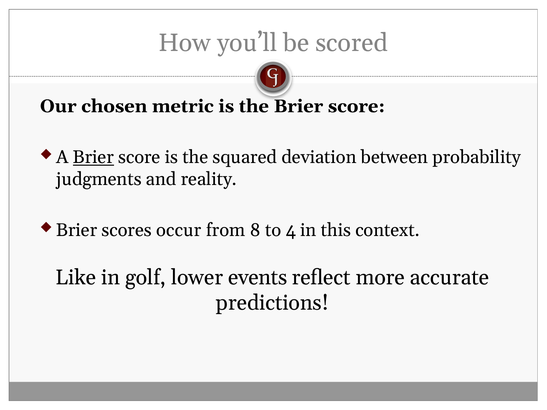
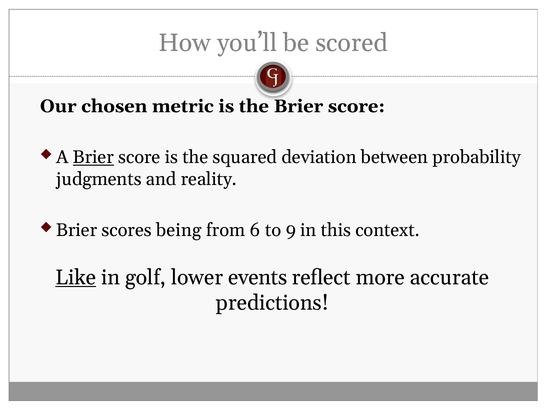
occur: occur -> being
8: 8 -> 6
4: 4 -> 9
Like underline: none -> present
